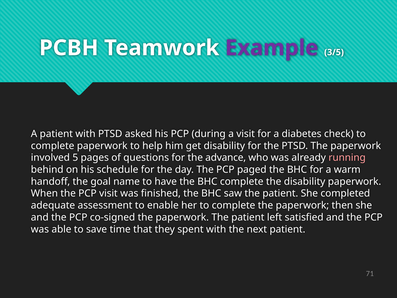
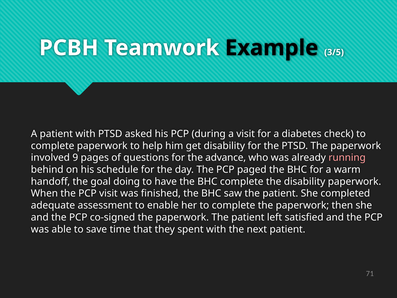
Example colour: purple -> black
5: 5 -> 9
name: name -> doing
